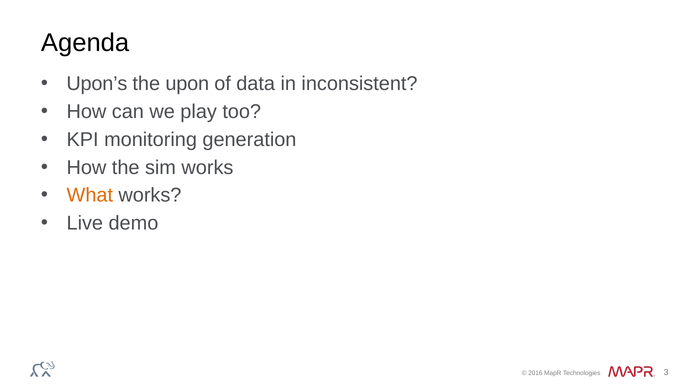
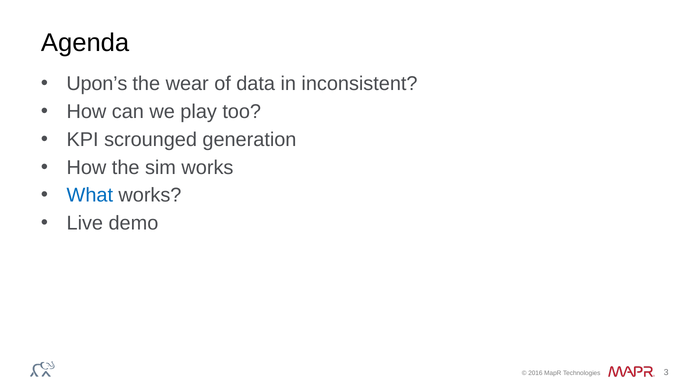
upon: upon -> wear
monitoring: monitoring -> scrounged
What colour: orange -> blue
